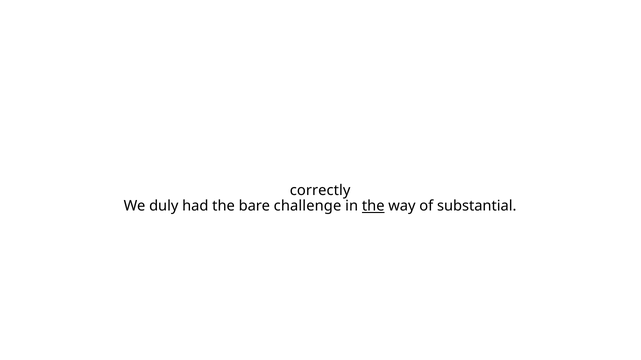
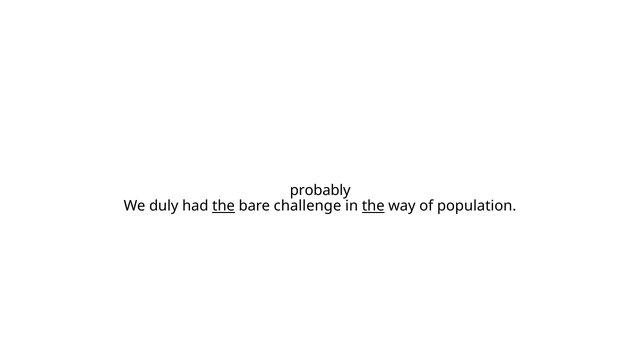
correctly: correctly -> probably
the at (224, 206) underline: none -> present
substantial: substantial -> population
